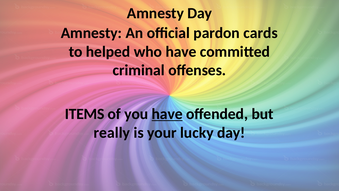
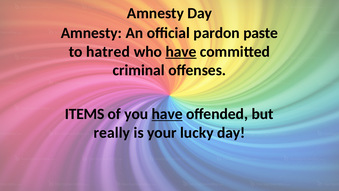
cards: cards -> paste
helped: helped -> hatred
have at (181, 52) underline: none -> present
